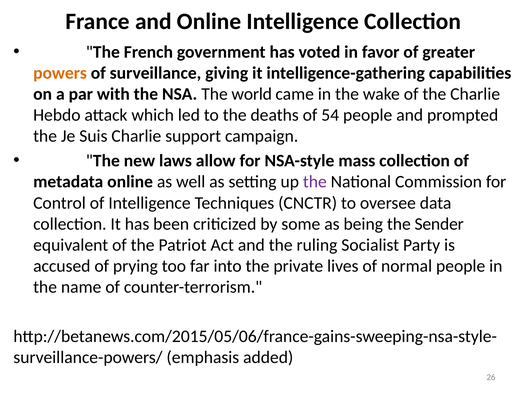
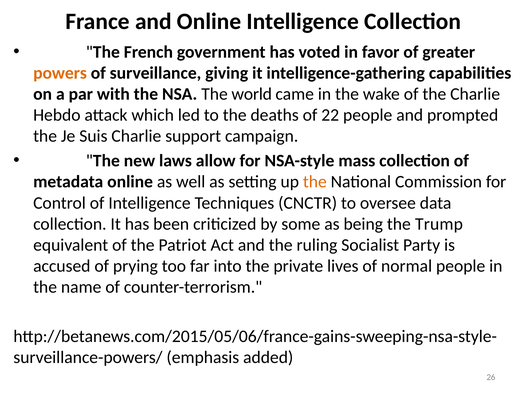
54: 54 -> 22
the at (315, 182) colour: purple -> orange
Sender: Sender -> Trump
